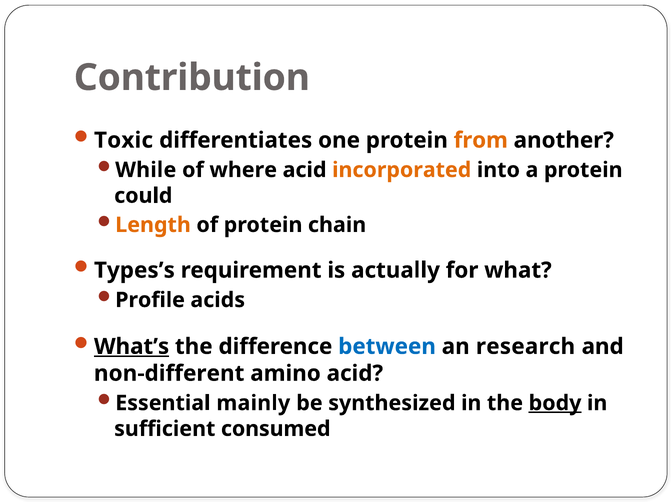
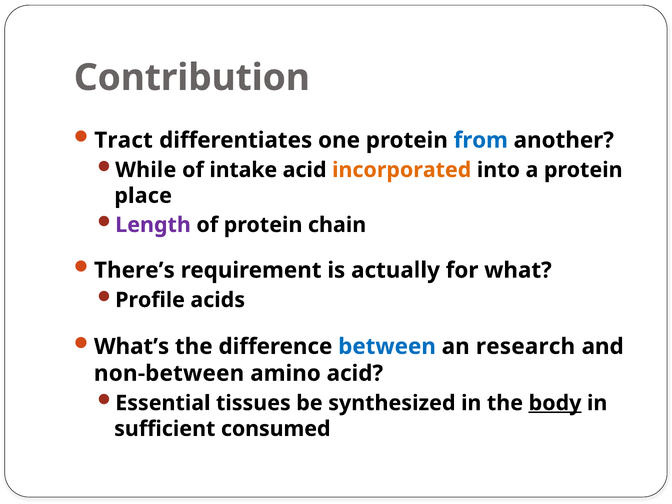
Toxic: Toxic -> Tract
from colour: orange -> blue
where: where -> intake
could: could -> place
Length colour: orange -> purple
Types’s: Types’s -> There’s
What’s underline: present -> none
non-different: non-different -> non-between
mainly: mainly -> tissues
